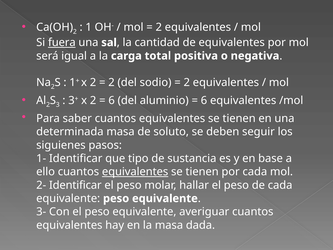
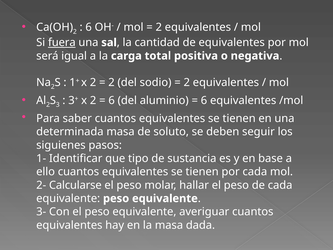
1 at (89, 27): 1 -> 6
equivalentes at (135, 172) underline: present -> none
2- Identificar: Identificar -> Calcularse
